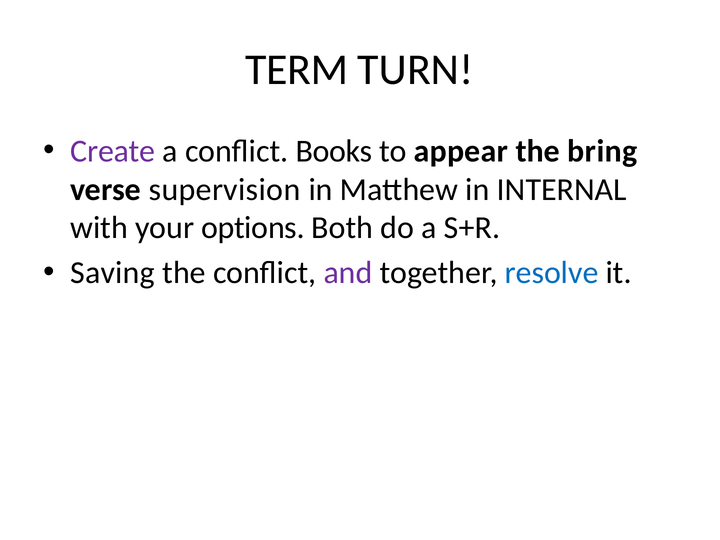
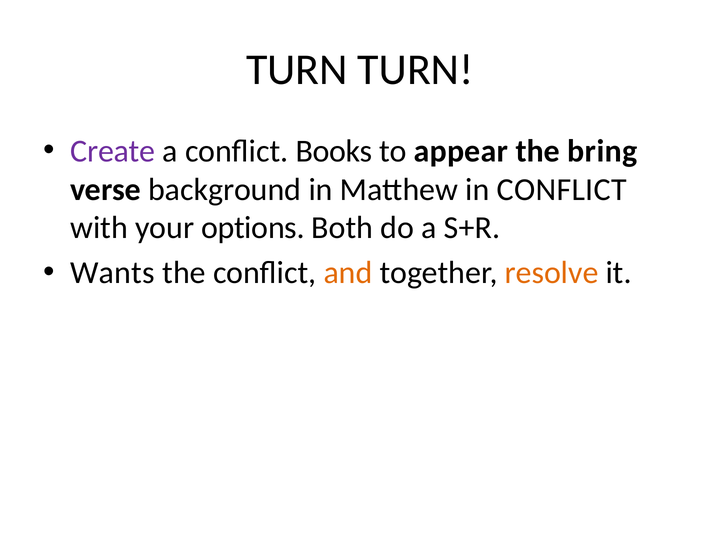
TERM at (297, 70): TERM -> TURN
supervision: supervision -> background
in INTERNAL: INTERNAL -> CONFLICT
Saving: Saving -> Wants
and colour: purple -> orange
resolve colour: blue -> orange
